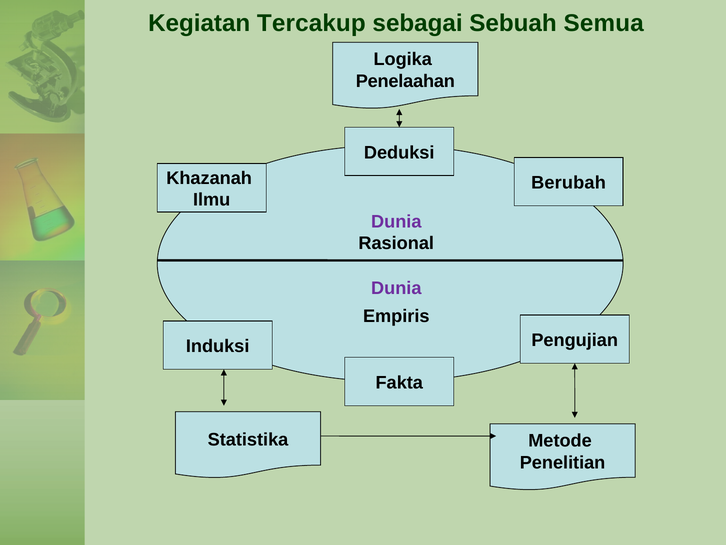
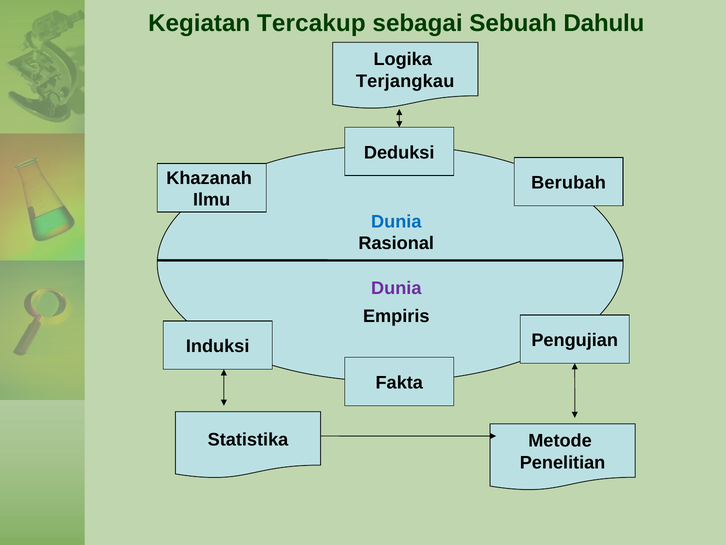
Semua: Semua -> Dahulu
Penelaahan: Penelaahan -> Terjangkau
Dunia at (396, 221) colour: purple -> blue
